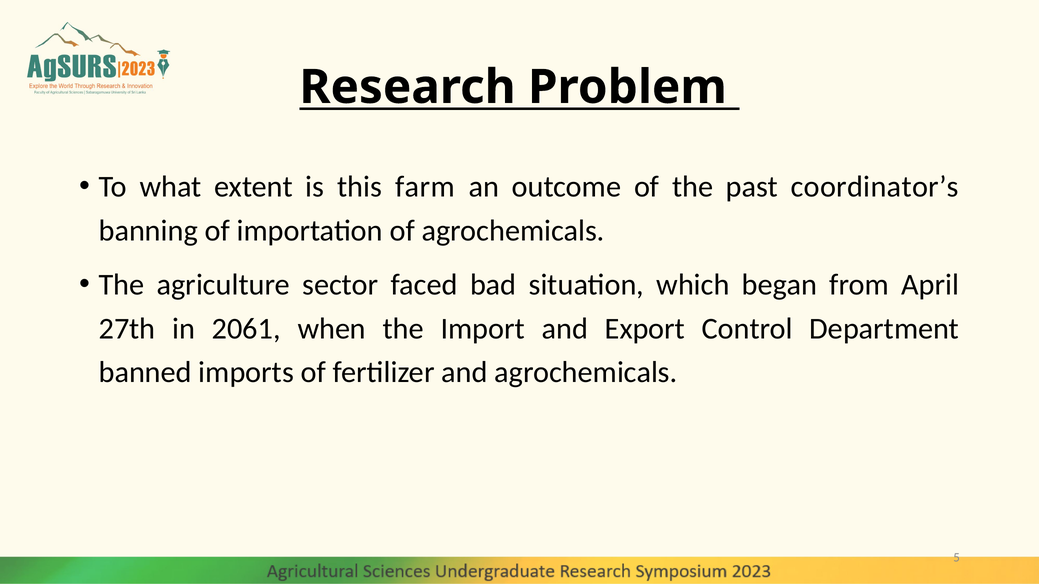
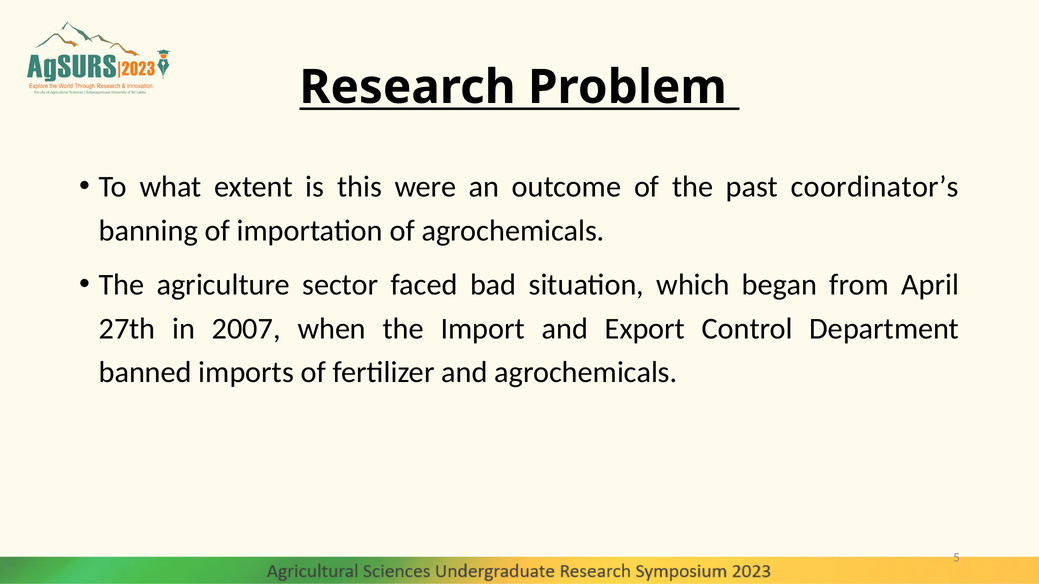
farm: farm -> were
2061: 2061 -> 2007
